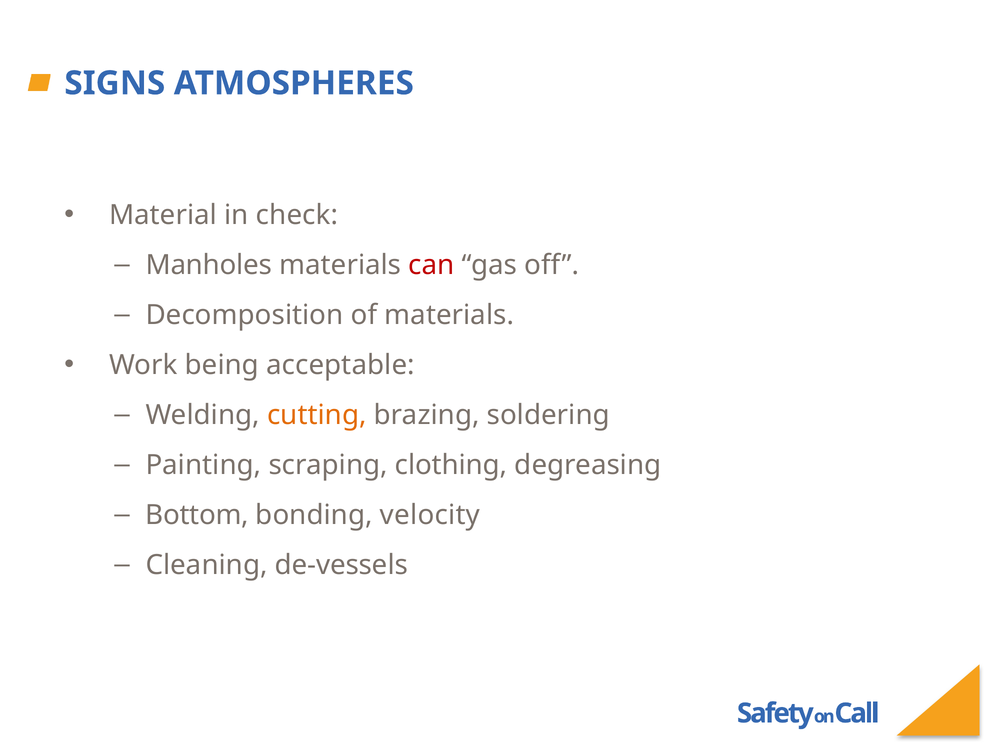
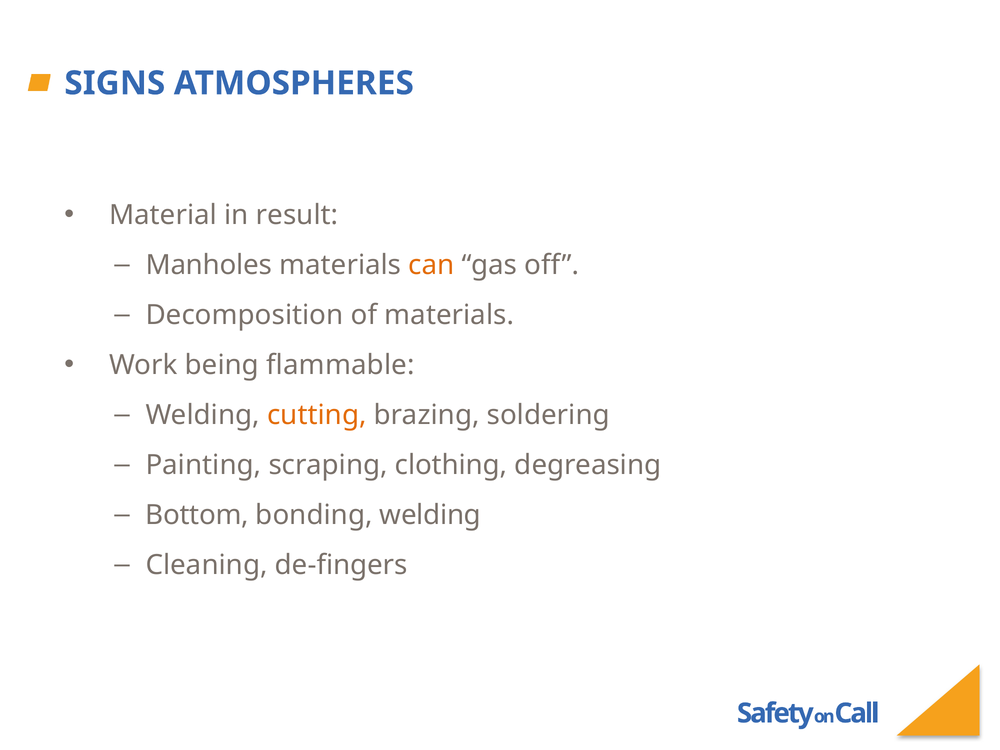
check: check -> result
can colour: red -> orange
acceptable: acceptable -> flammable
bonding velocity: velocity -> welding
de-vessels: de-vessels -> de-fingers
